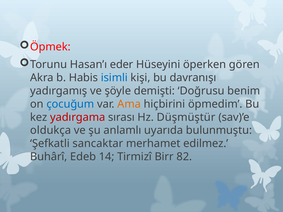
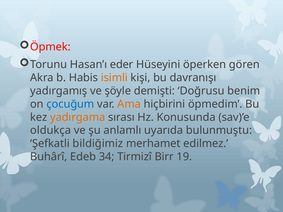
isimli colour: blue -> orange
yadırgama colour: red -> orange
Düşmüştür: Düşmüştür -> Konusunda
sancaktar: sancaktar -> bildiğimiz
14: 14 -> 34
82: 82 -> 19
